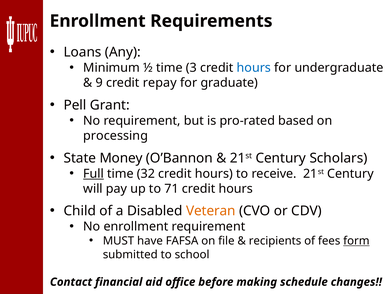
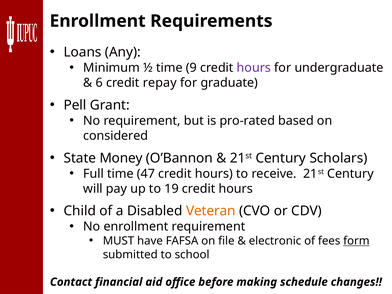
3: 3 -> 9
hours at (254, 68) colour: blue -> purple
9: 9 -> 6
processing: processing -> considered
Full underline: present -> none
32: 32 -> 47
71: 71 -> 19
recipients: recipients -> electronic
